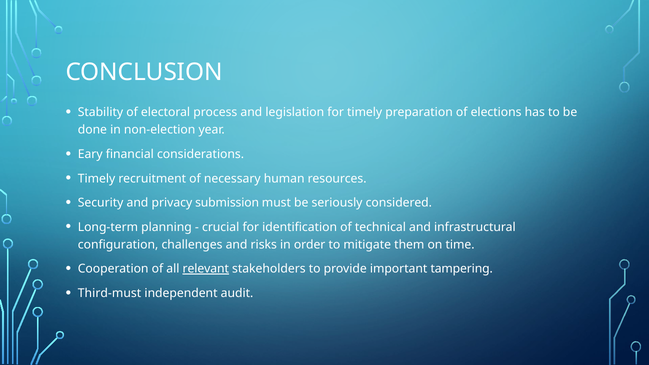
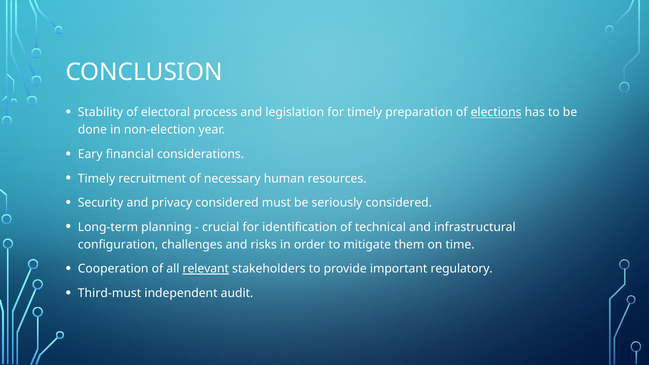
elections underline: none -> present
privacy submission: submission -> considered
tampering: tampering -> regulatory
